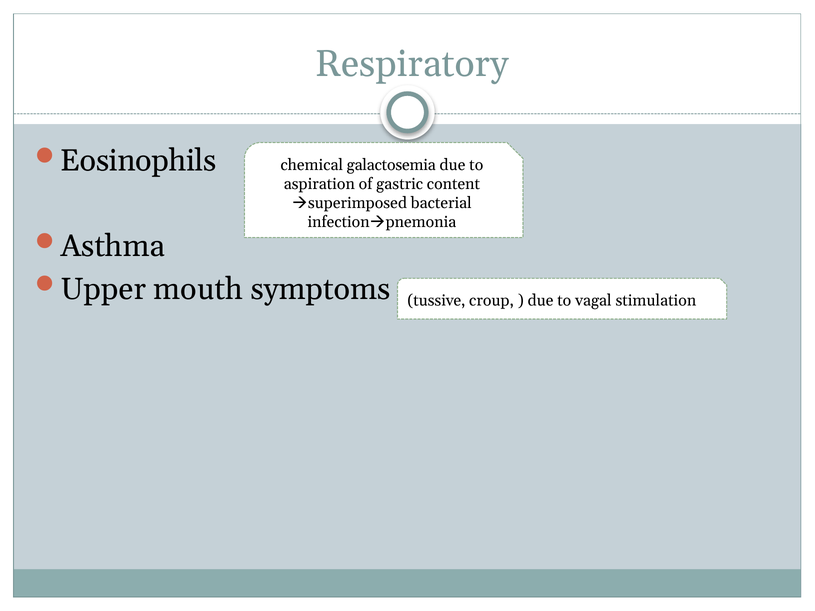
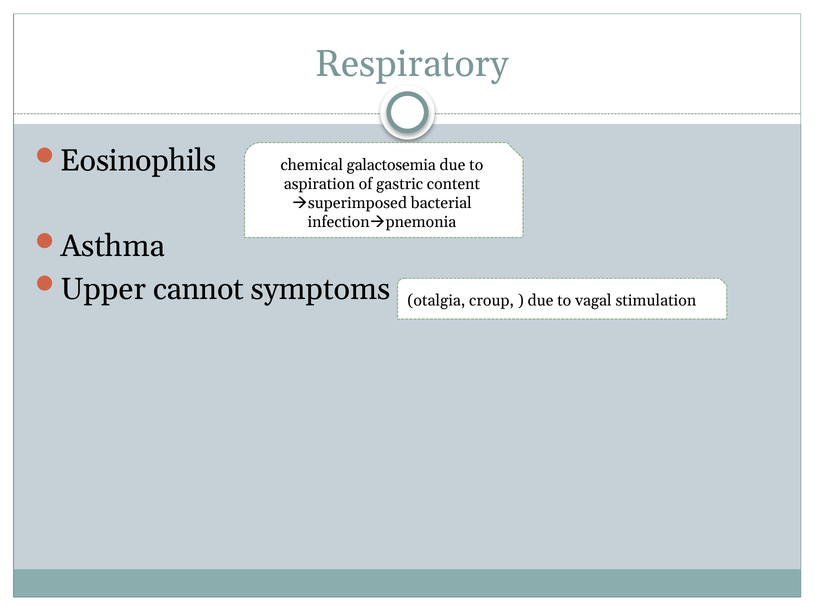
mouth: mouth -> cannot
tussive: tussive -> otalgia
